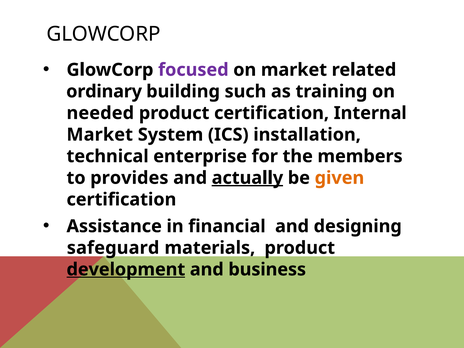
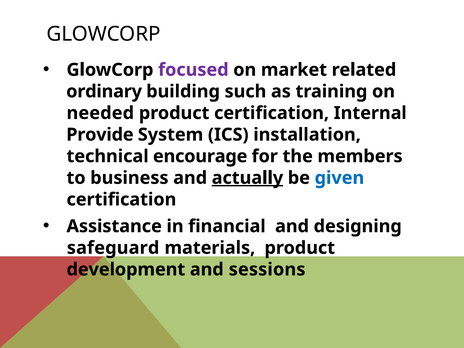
Market at (100, 135): Market -> Provide
enterprise: enterprise -> encourage
provides: provides -> business
given colour: orange -> blue
development underline: present -> none
business: business -> sessions
